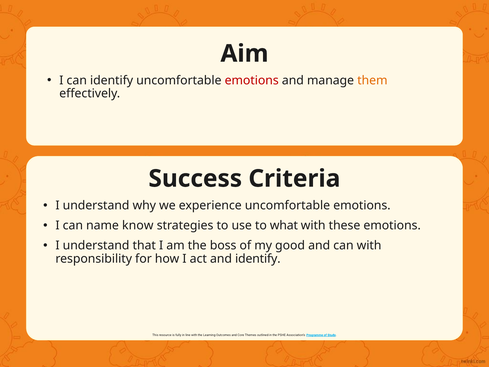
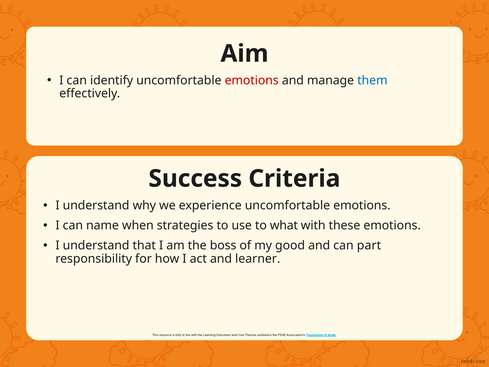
them colour: orange -> blue
know: know -> when
can with: with -> part
and identify: identify -> learner
